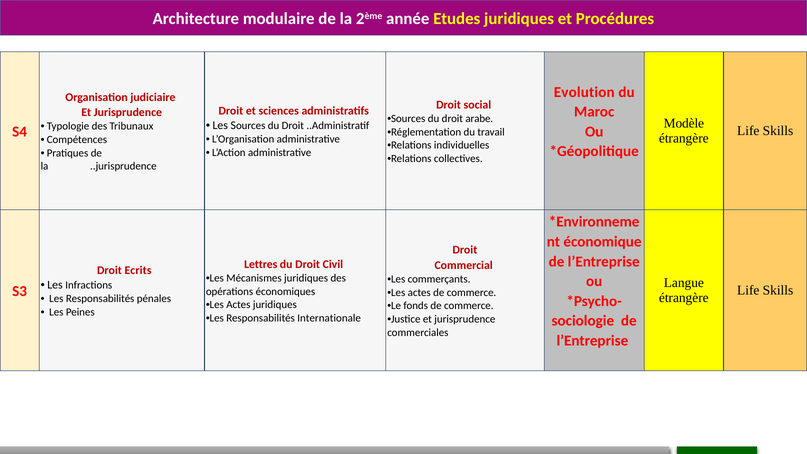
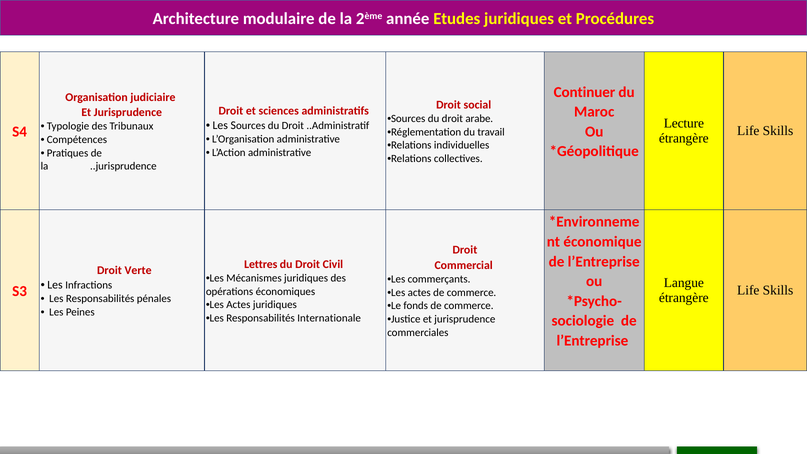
Evolution: Evolution -> Continuer
Modèle: Modèle -> Lecture
Ecrits: Ecrits -> Verte
